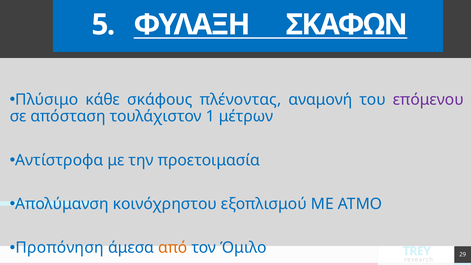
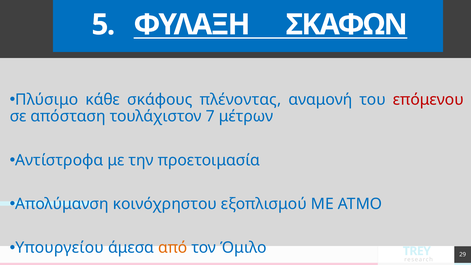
επόμενου colour: purple -> red
1: 1 -> 7
Προπόνηση: Προπόνηση -> Υπουργείου
